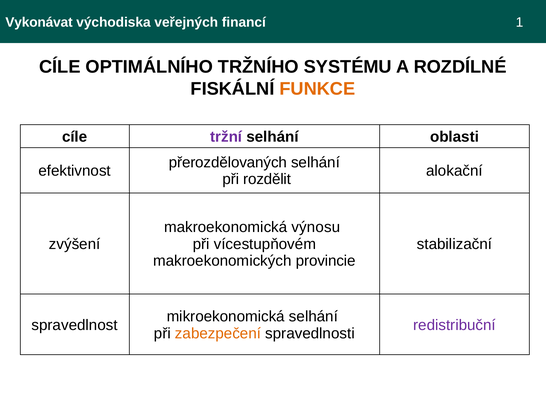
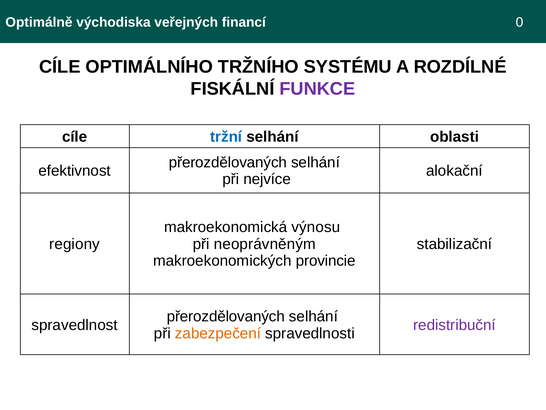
Vykonávat: Vykonávat -> Optimálně
1: 1 -> 0
FUNKCE colour: orange -> purple
tržní colour: purple -> blue
rozdělit: rozdělit -> nejvíce
zvýšení: zvýšení -> regiony
vícestupňovém: vícestupňovém -> neoprávněným
mikroekonomická at (226, 316): mikroekonomická -> přerozdělovaných
